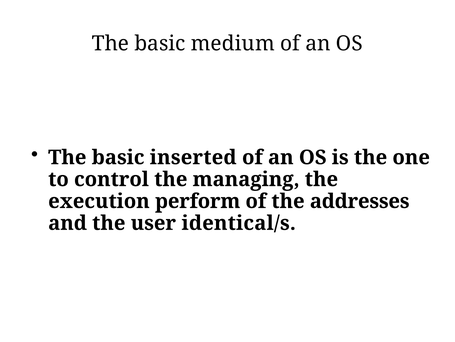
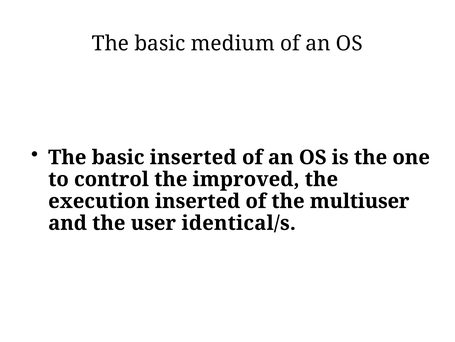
managing: managing -> improved
execution perform: perform -> inserted
addresses: addresses -> multiuser
